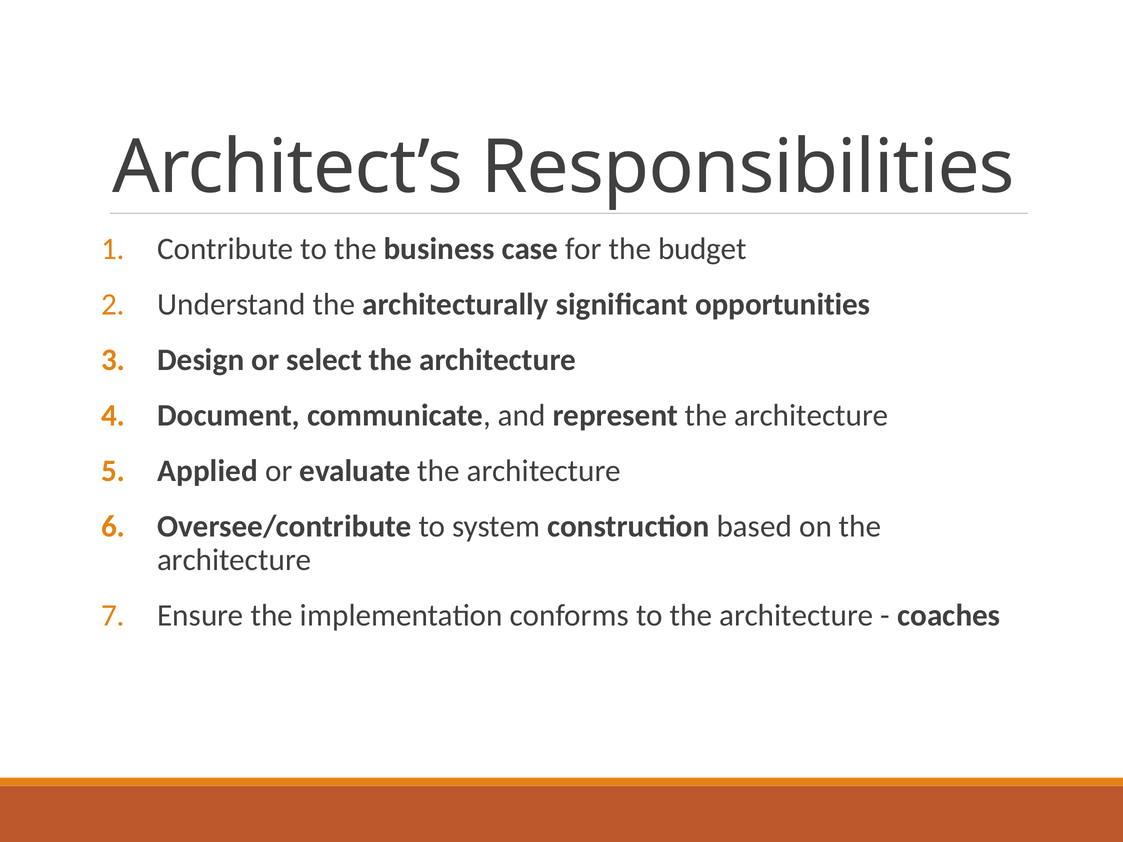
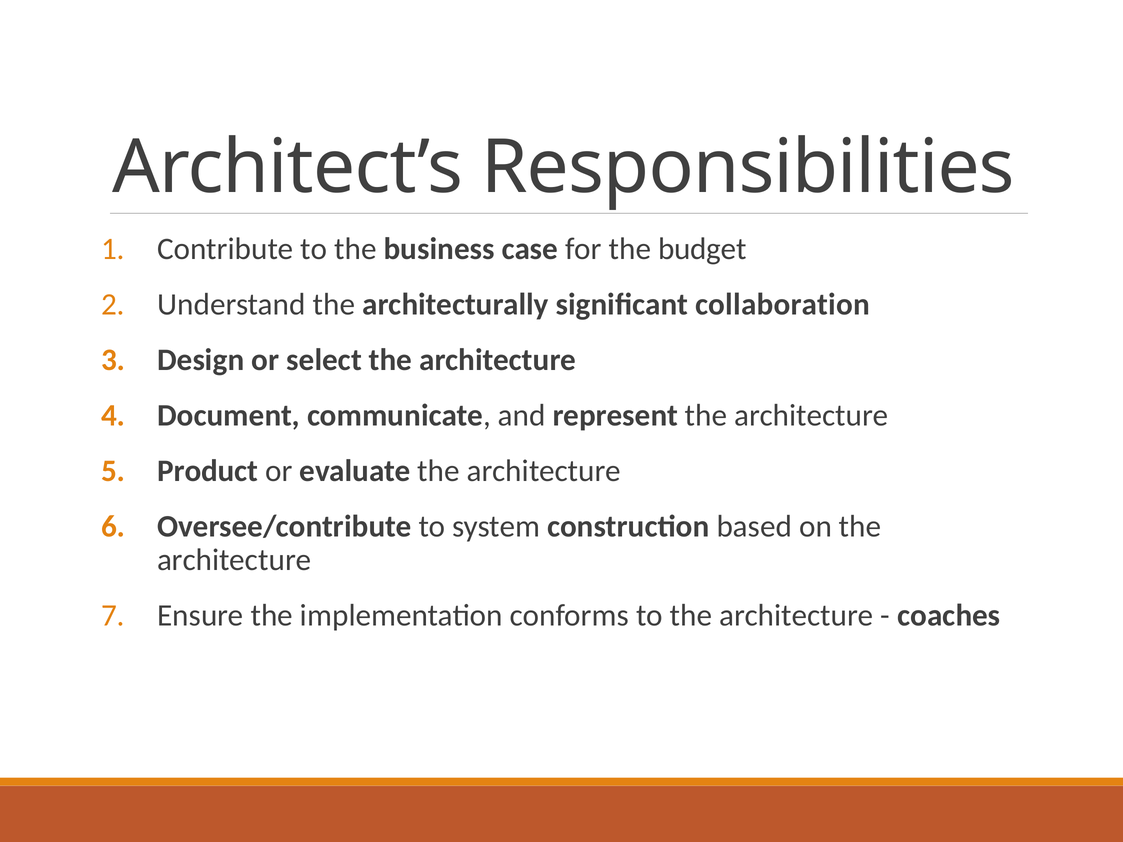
opportunities: opportunities -> collaboration
Applied: Applied -> Product
